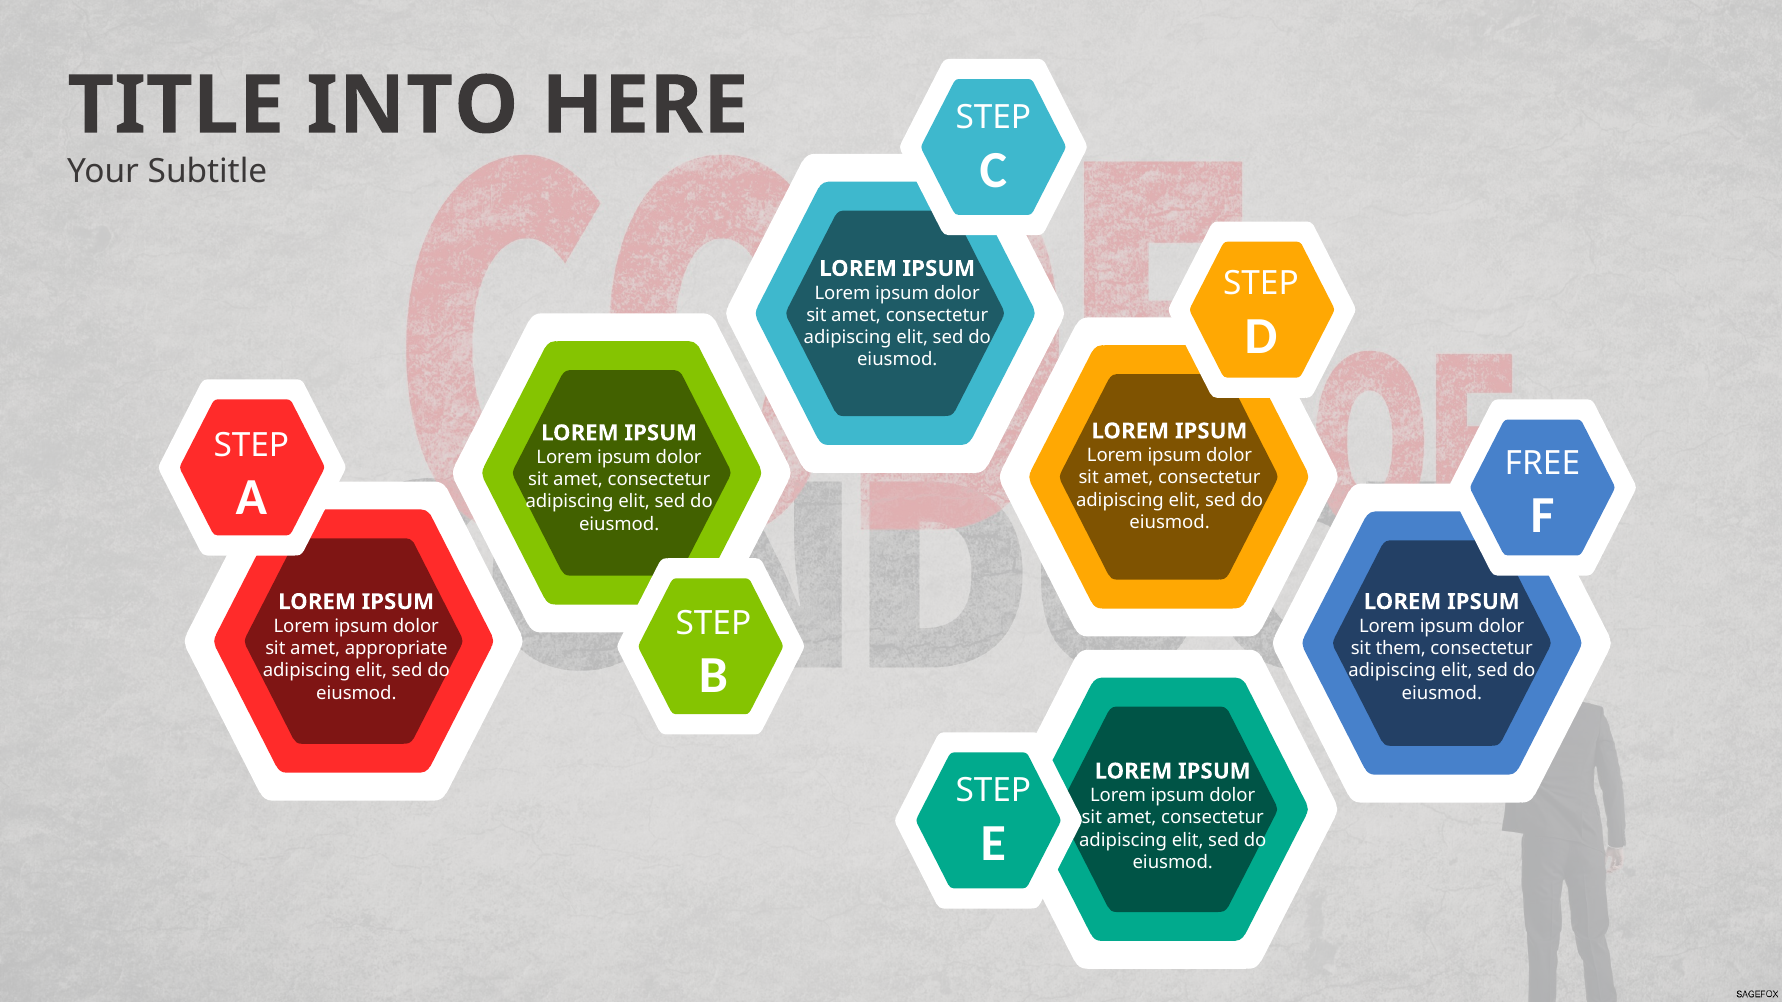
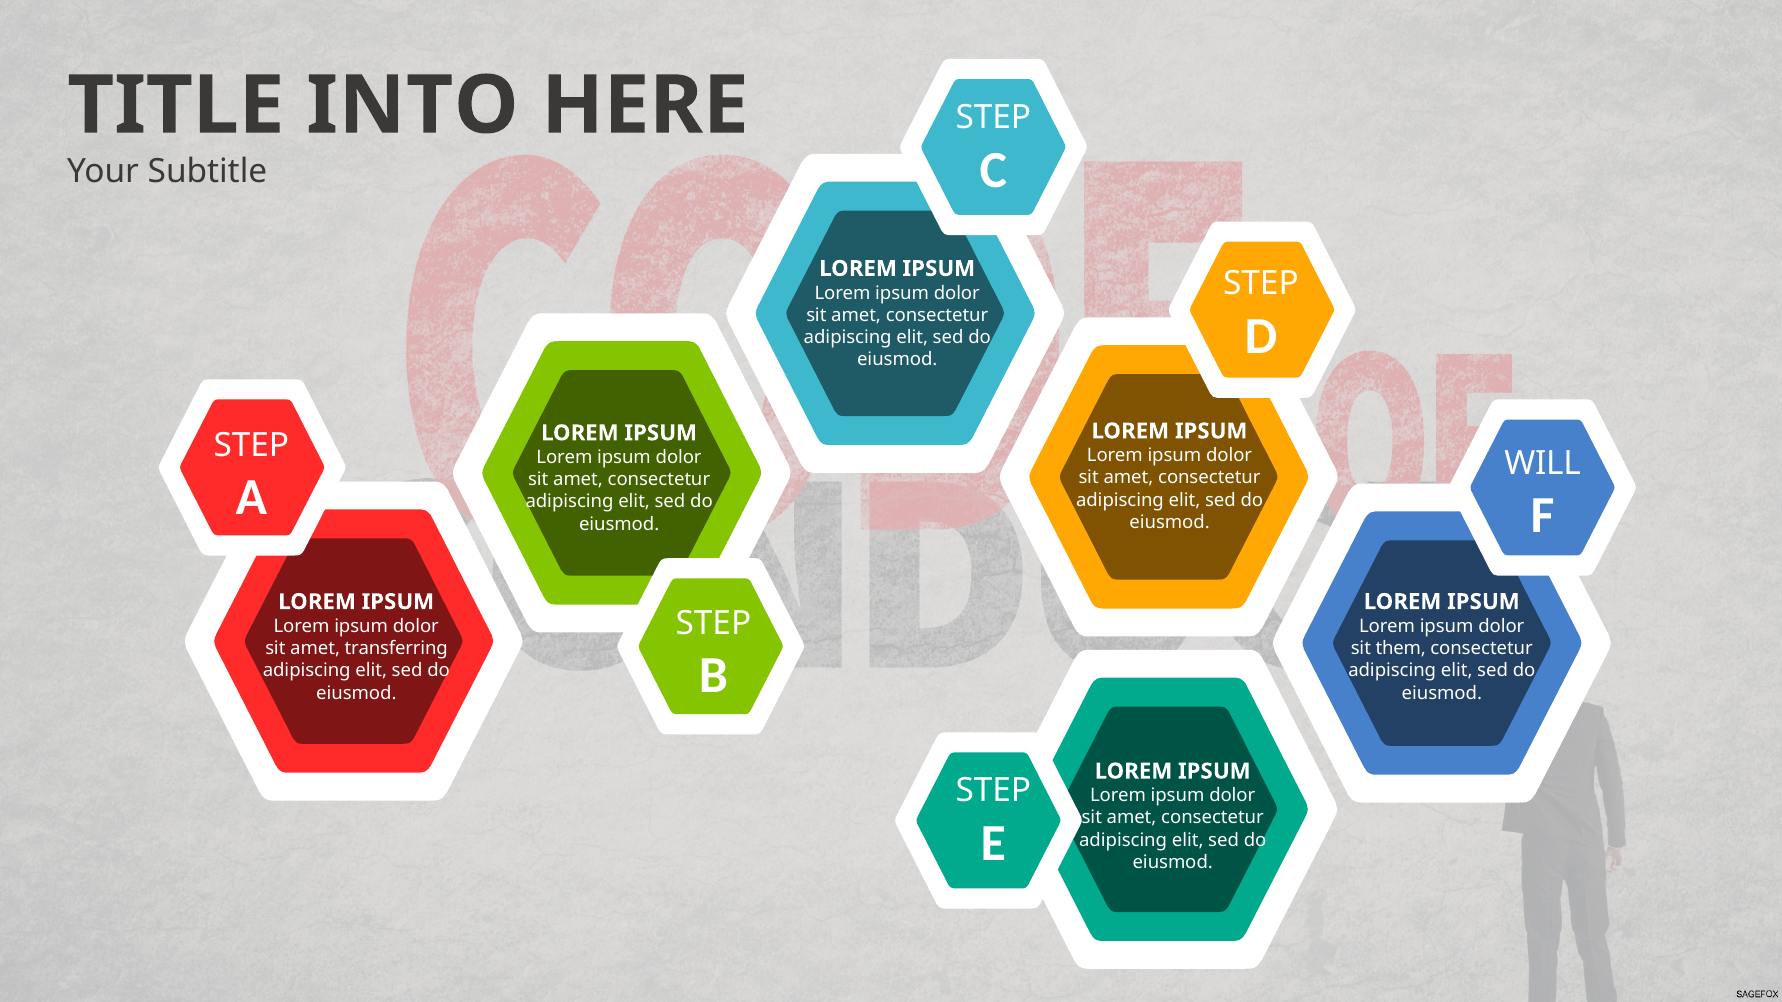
FREE: FREE -> WILL
appropriate: appropriate -> transferring
